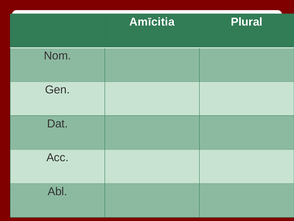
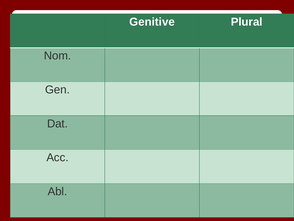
Amīcitia: Amīcitia -> Genitive
